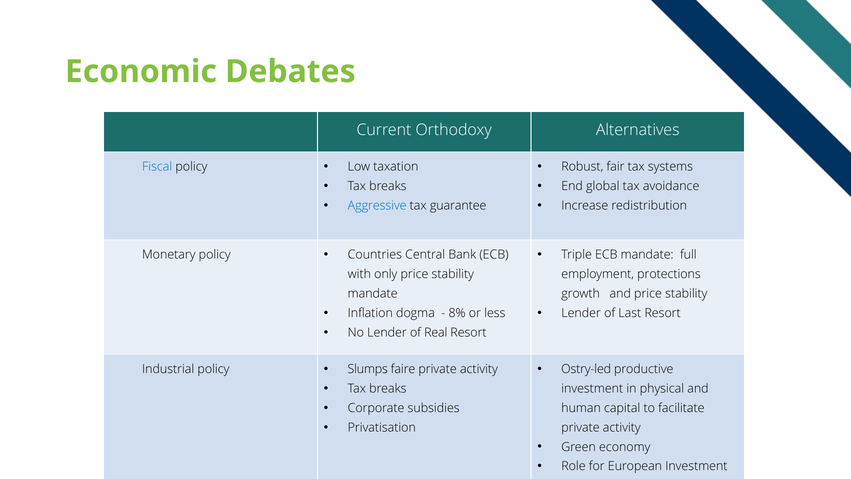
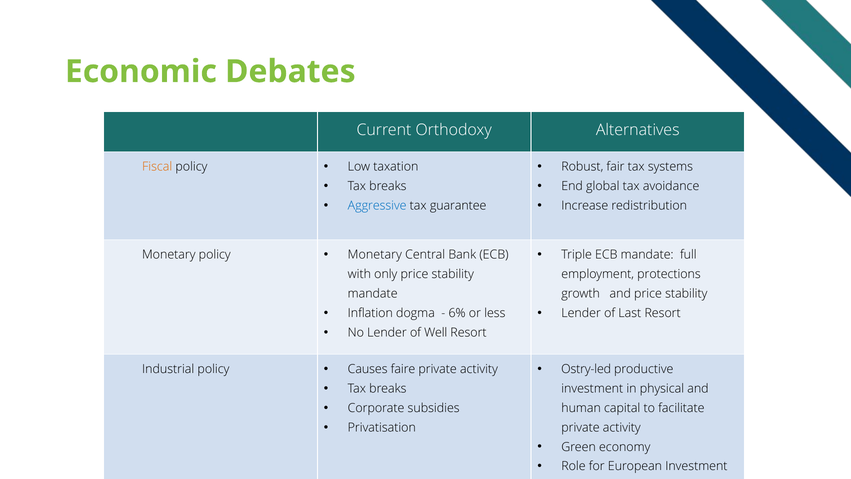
Fiscal colour: blue -> orange
Countries at (375, 255): Countries -> Monetary
8%: 8% -> 6%
Real: Real -> Well
Slumps: Slumps -> Causes
